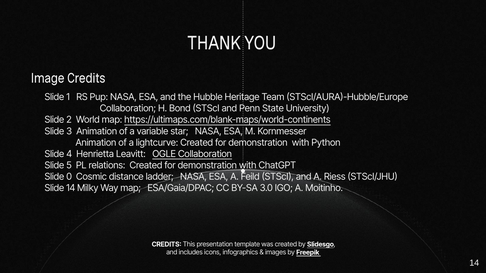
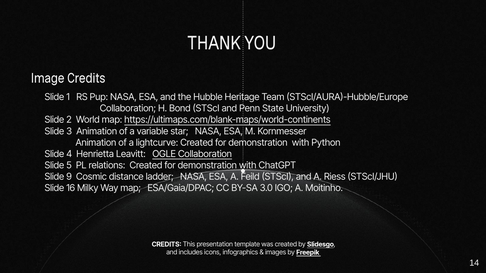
0: 0 -> 9
Slide 14: 14 -> 16
